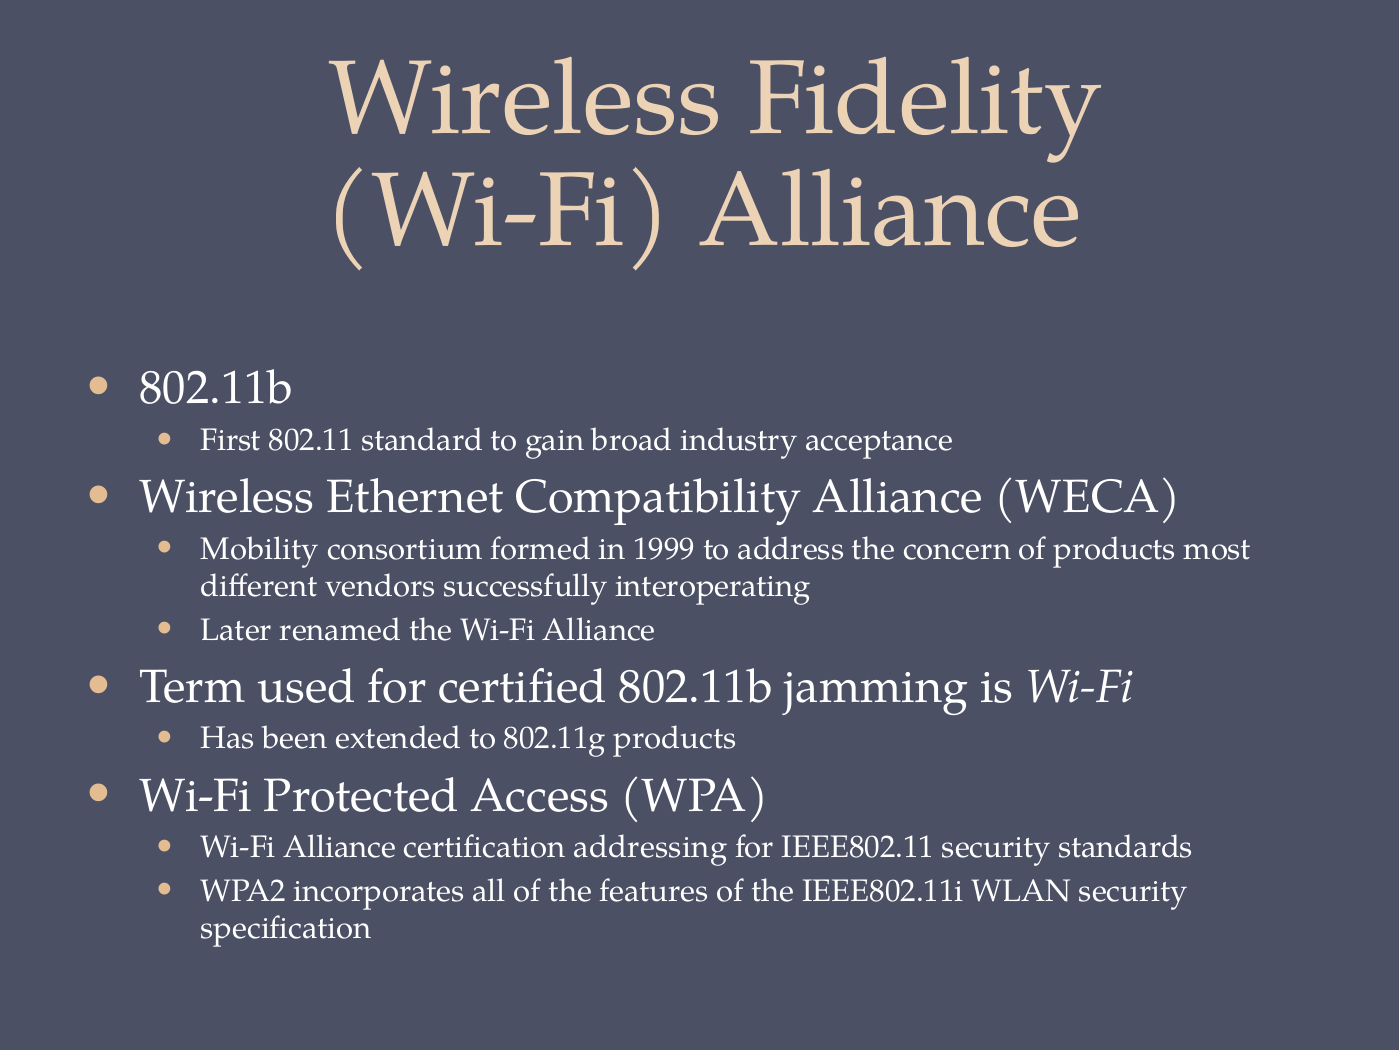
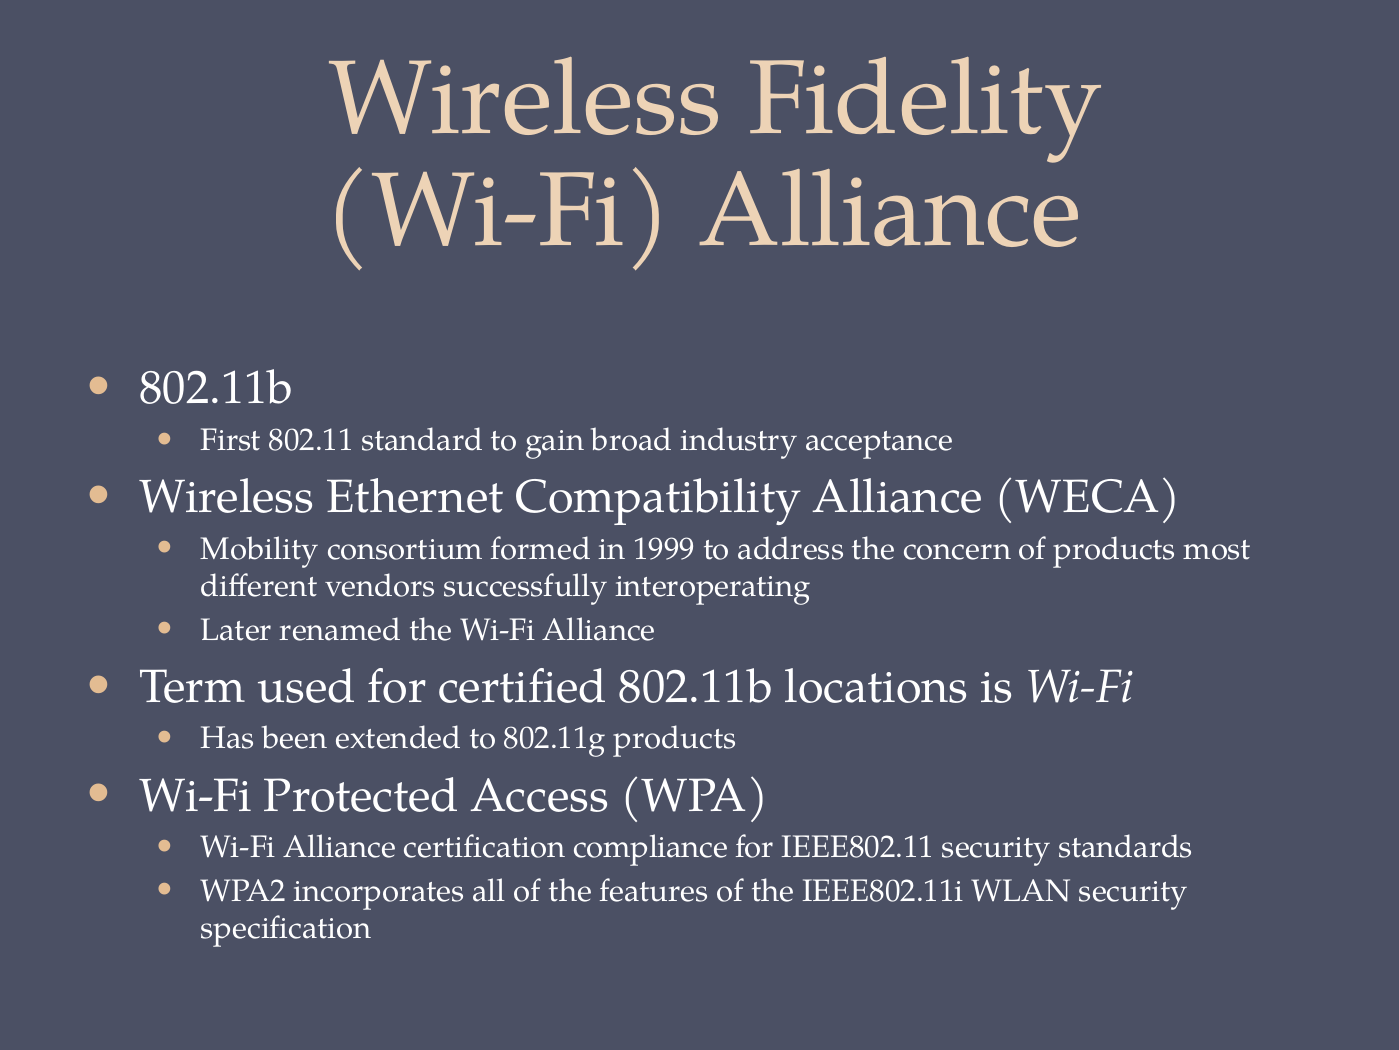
jamming: jamming -> locations
addressing: addressing -> compliance
